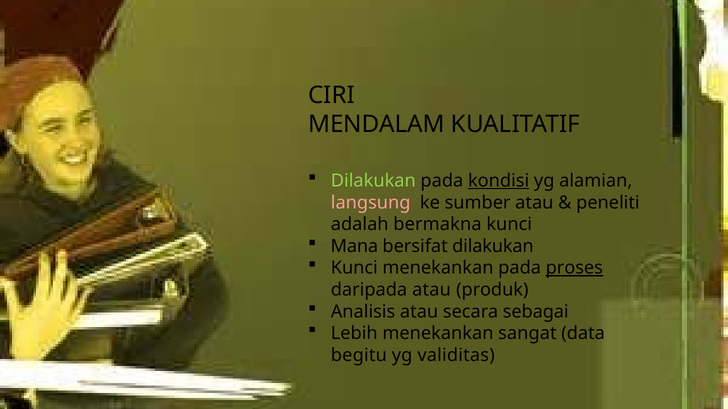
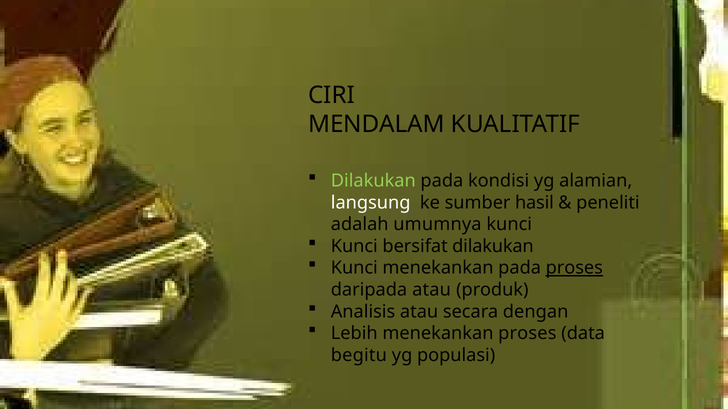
kondisi underline: present -> none
langsung colour: pink -> white
sumber atau: atau -> hasil
bermakna: bermakna -> umumnya
Mana at (354, 246): Mana -> Kunci
sebagai: sebagai -> dengan
menekankan sangat: sangat -> proses
validitas: validitas -> populasi
